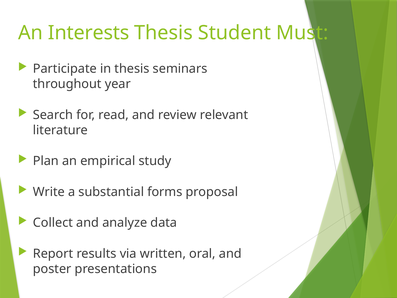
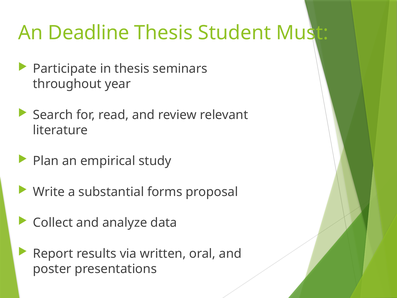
Interests: Interests -> Deadline
